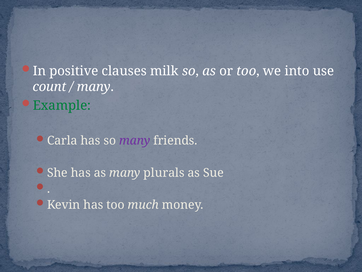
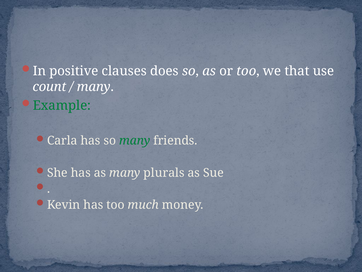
milk: milk -> does
into: into -> that
many at (135, 140) colour: purple -> green
